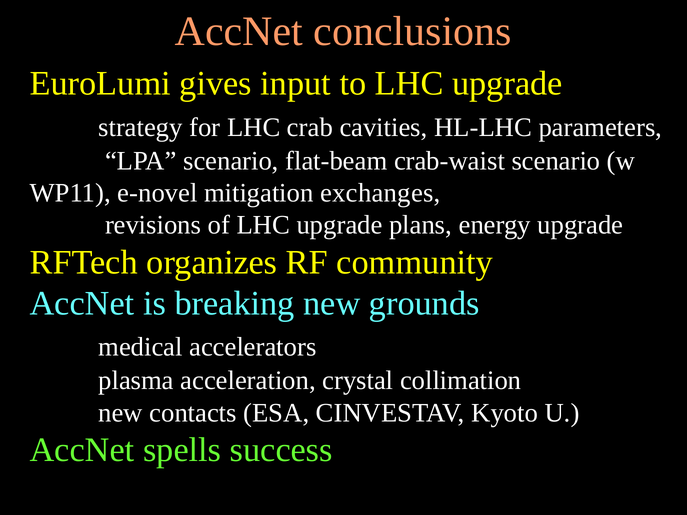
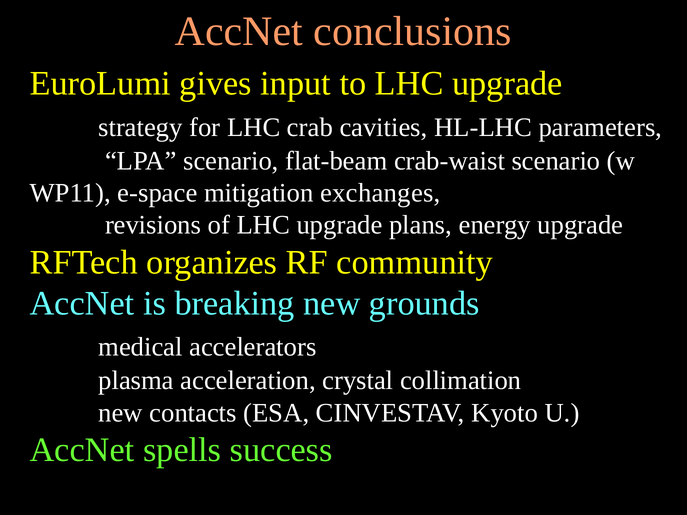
e-novel: e-novel -> e-space
